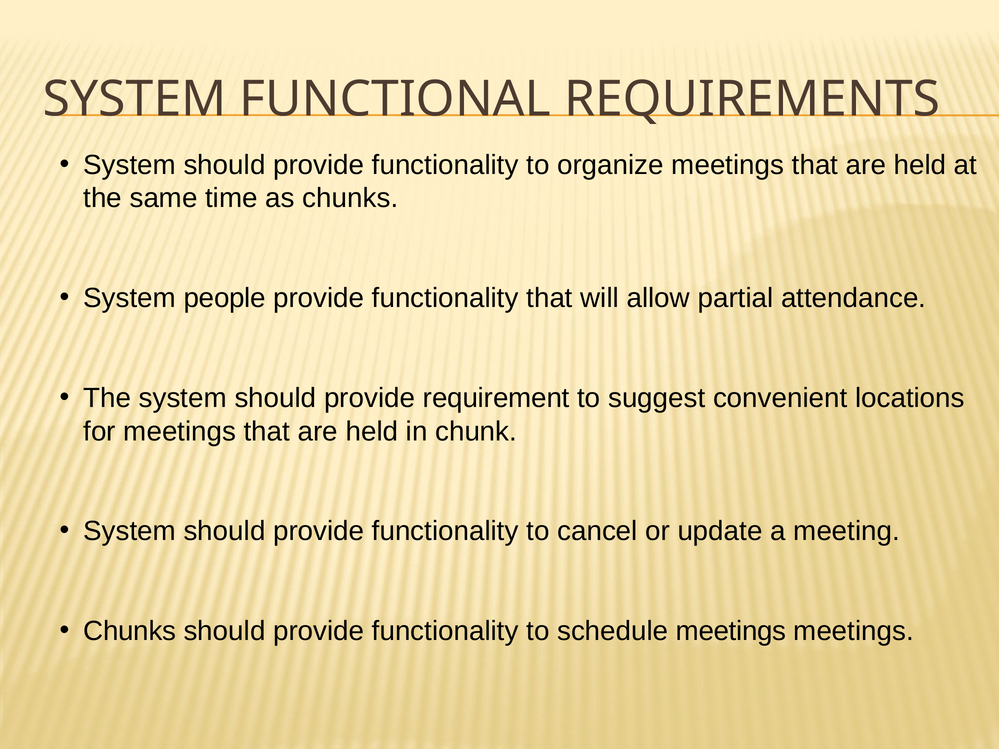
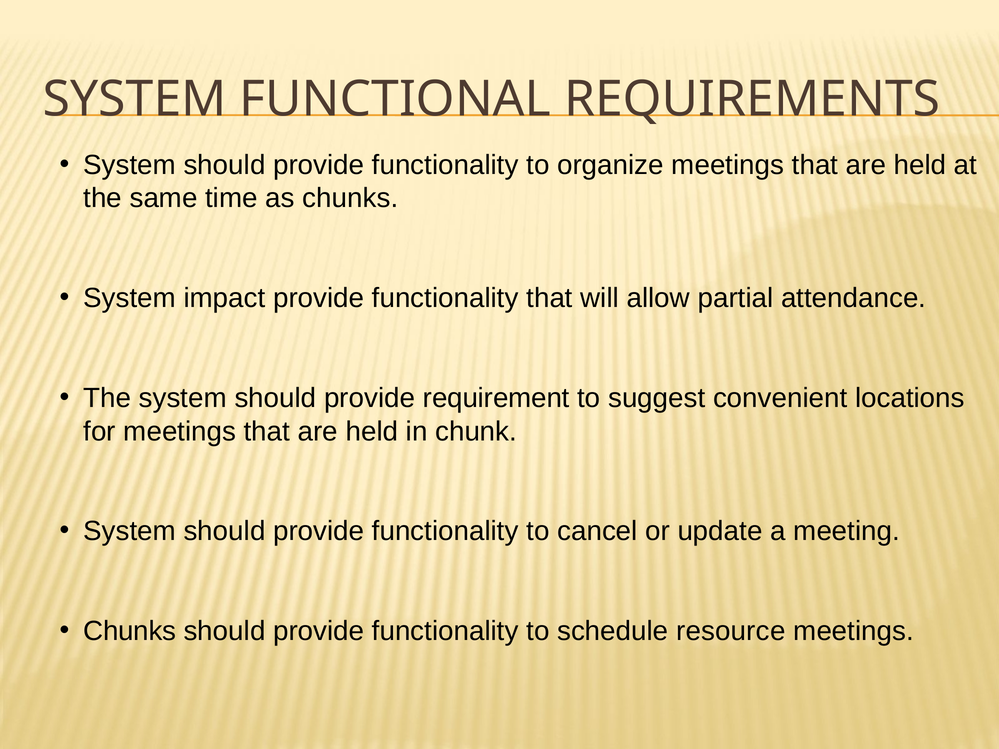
people: people -> impact
schedule meetings: meetings -> resource
